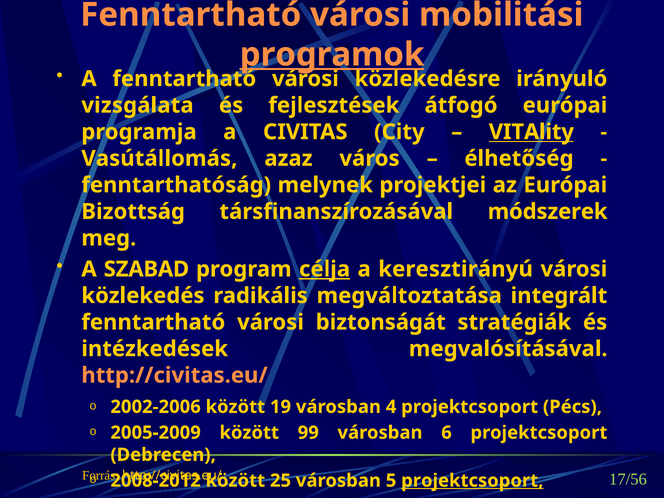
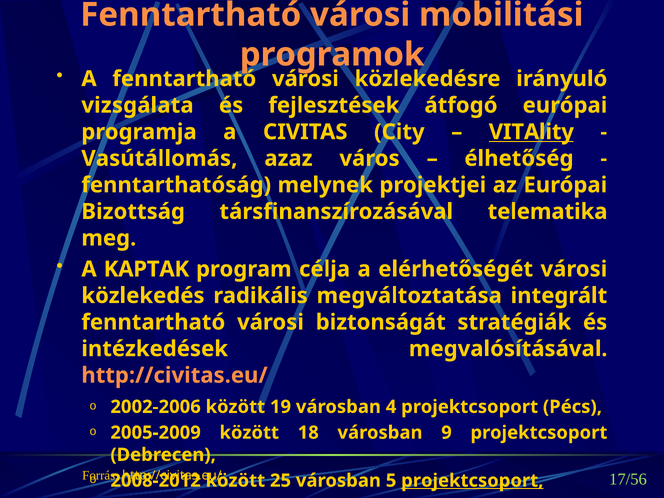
programok underline: present -> none
módszerek: módszerek -> telematika
SZABAD: SZABAD -> KAPTAK
célja underline: present -> none
keresztirányú: keresztirányú -> elérhetőségét
99: 99 -> 18
6: 6 -> 9
